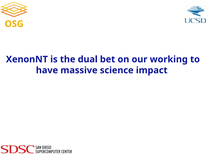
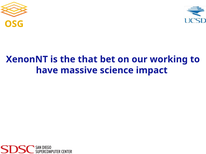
dual: dual -> that
